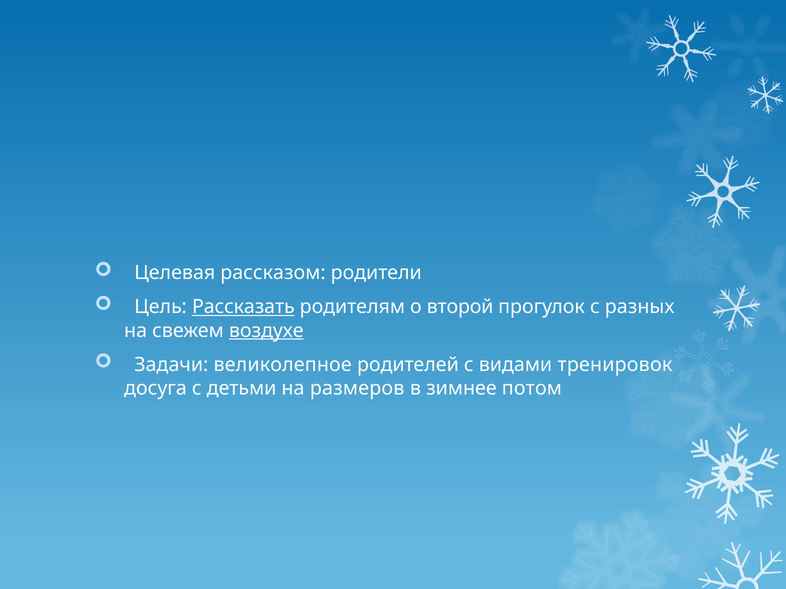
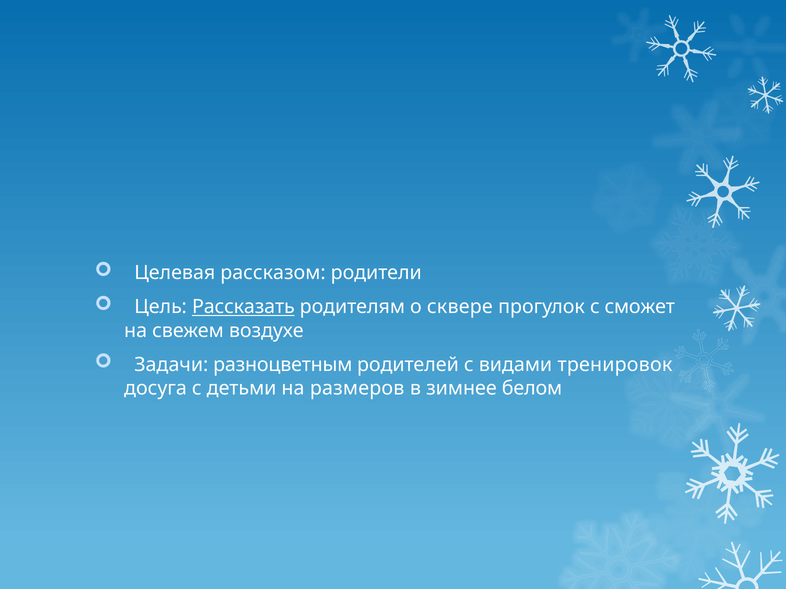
второй: второй -> сквере
разных: разных -> сможет
воздухе underline: present -> none
великолепное: великолепное -> разноцветным
потом: потом -> белом
